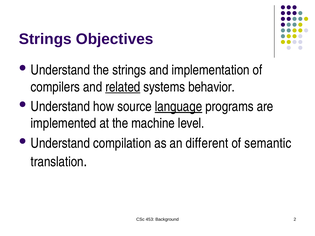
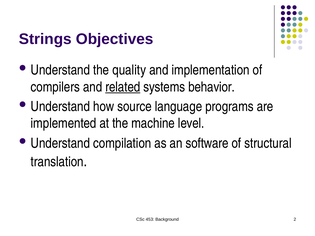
the strings: strings -> quality
language underline: present -> none
different: different -> software
semantic: semantic -> structural
